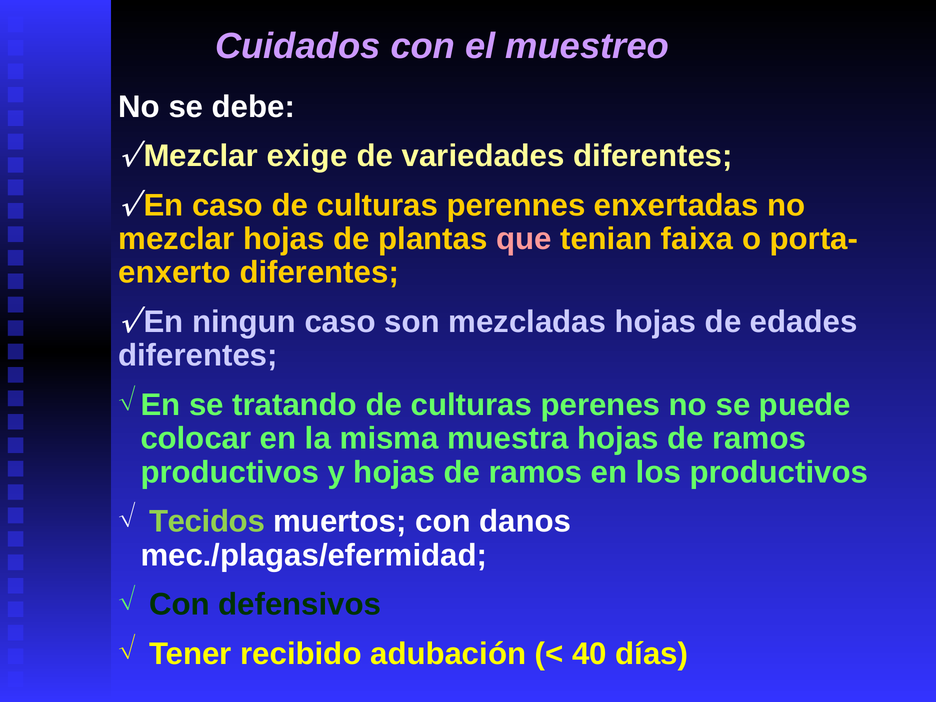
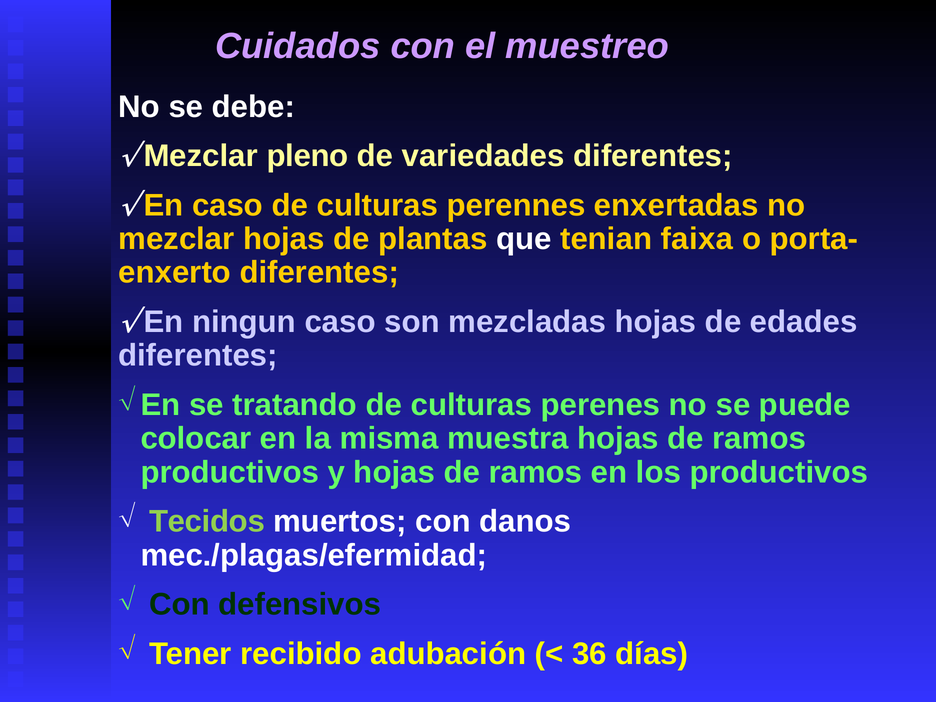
exige: exige -> pleno
que colour: pink -> white
40: 40 -> 36
